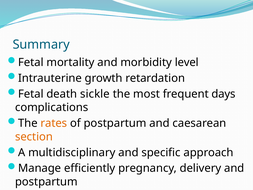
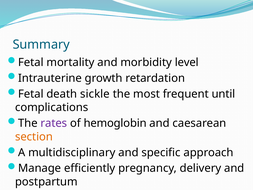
days: days -> until
rates colour: orange -> purple
of postpartum: postpartum -> hemoglobin
